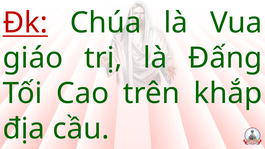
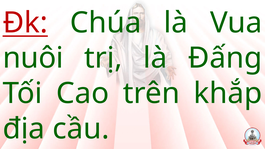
giáo: giáo -> nuôi
